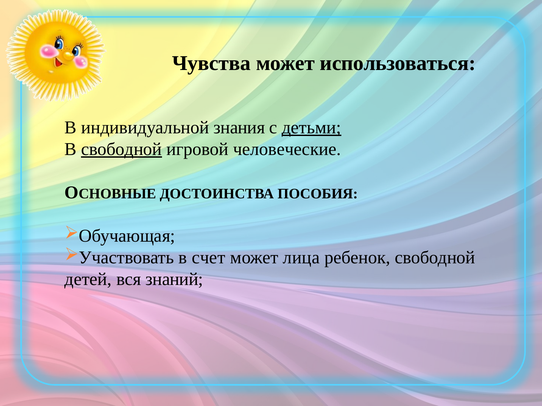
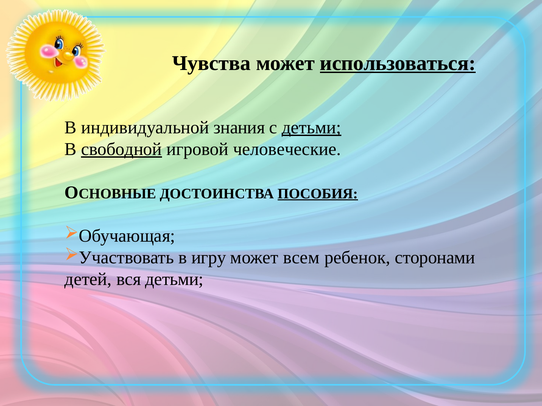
использоваться underline: none -> present
ПОСОБИЯ underline: none -> present
счет: счет -> игру
лица: лица -> всем
ребенок свободной: свободной -> сторонами
вся знаний: знаний -> детьми
